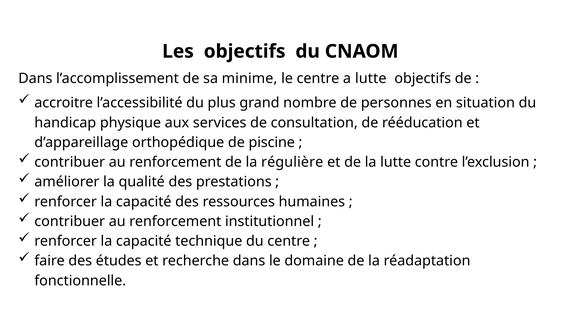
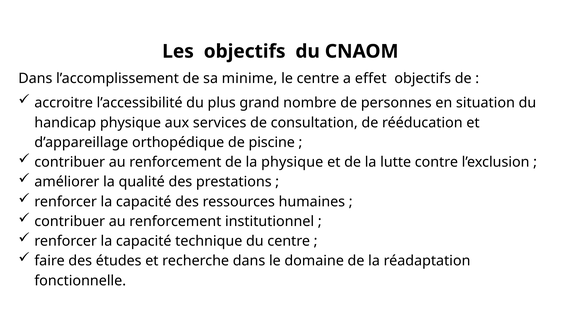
a lutte: lutte -> effet
la régulière: régulière -> physique
